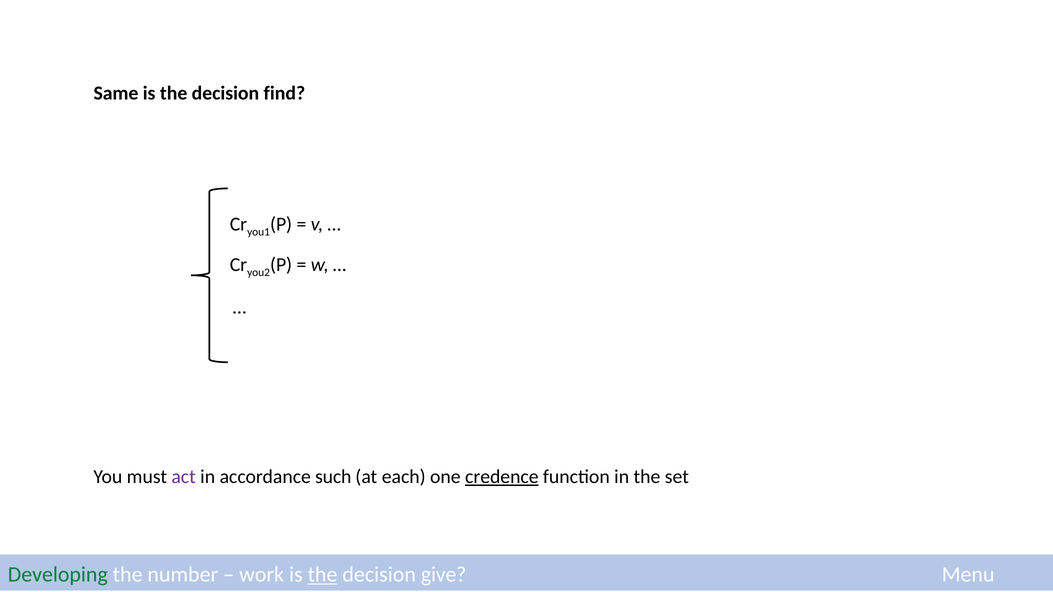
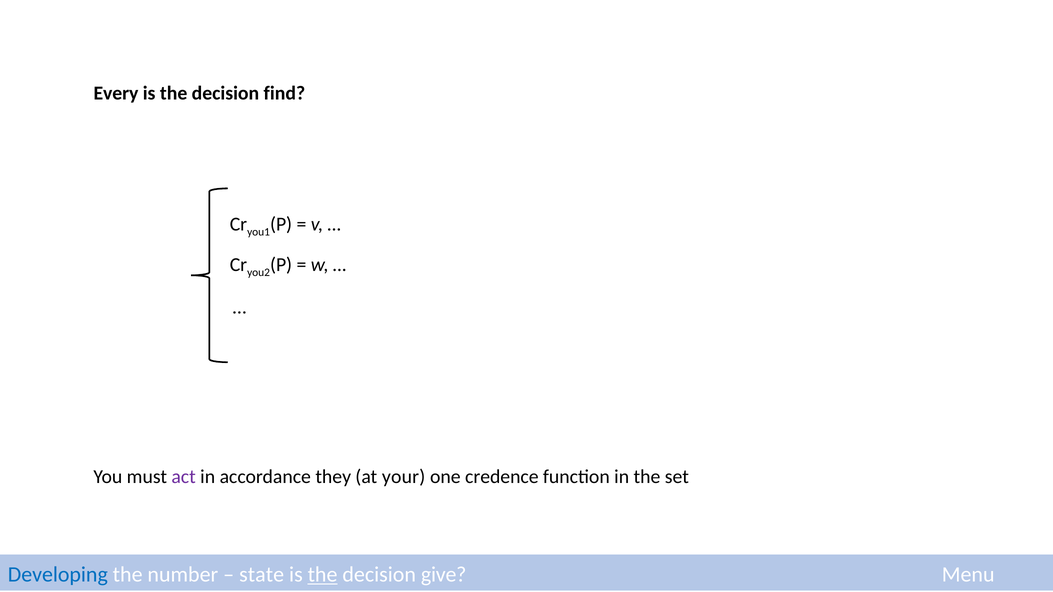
Same: Same -> Every
such: such -> they
each: each -> your
credence underline: present -> none
Developing colour: green -> blue
work: work -> state
